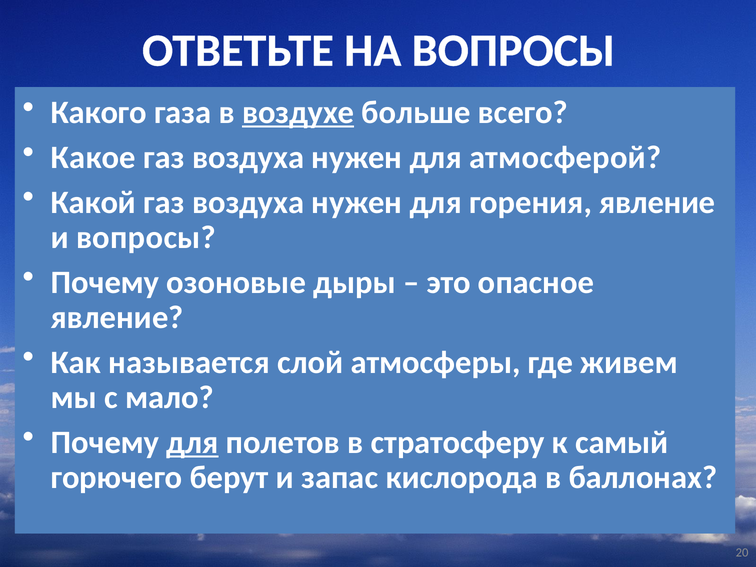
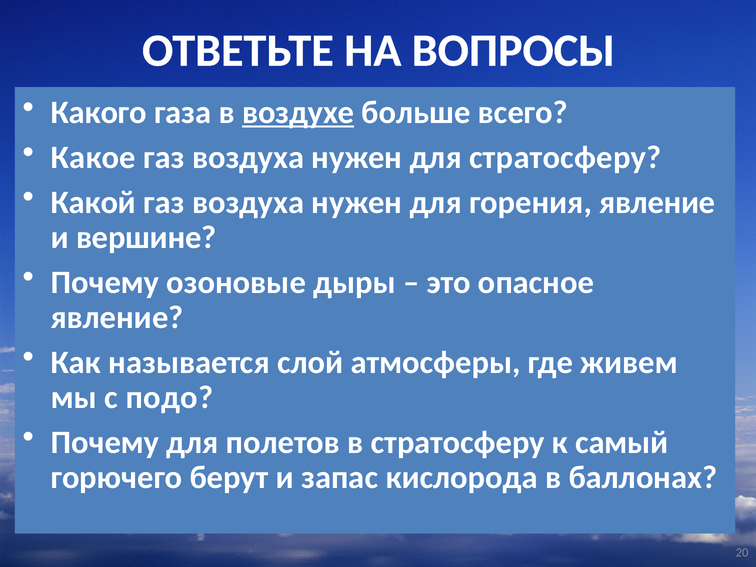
для атмосферой: атмосферой -> стратосферу
и вопросы: вопросы -> вершине
мало: мало -> подо
для at (192, 442) underline: present -> none
